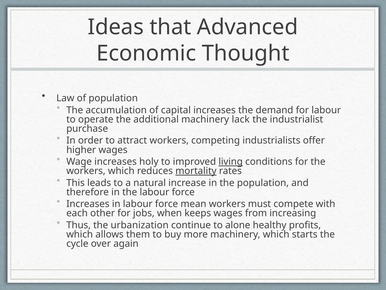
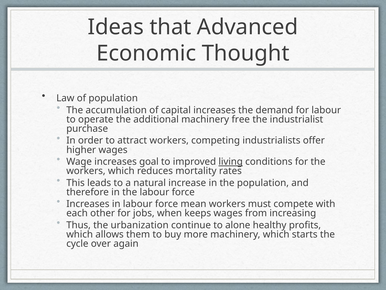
lack: lack -> free
holy: holy -> goal
mortality underline: present -> none
